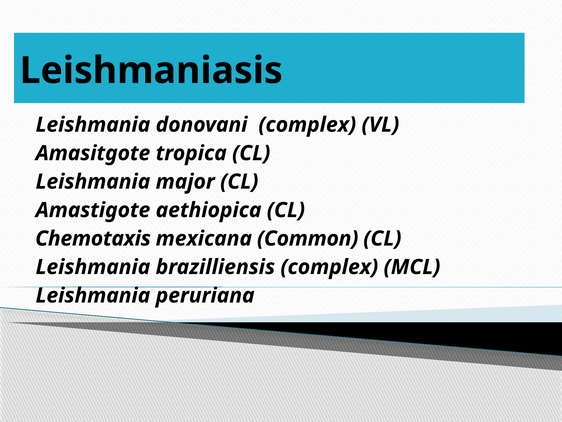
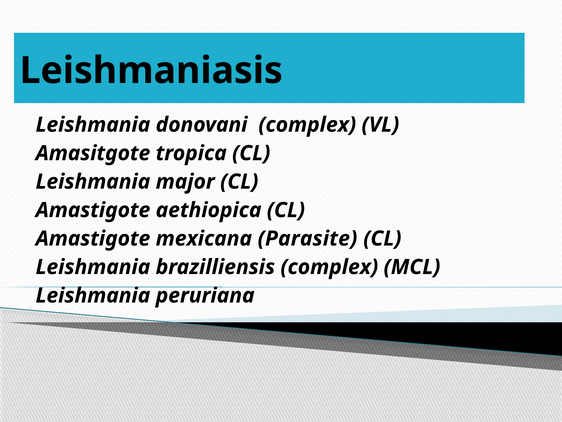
Chemotaxis at (93, 238): Chemotaxis -> Amastigote
Common: Common -> Parasite
